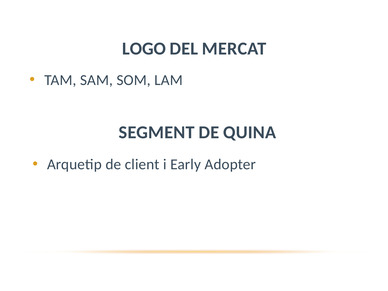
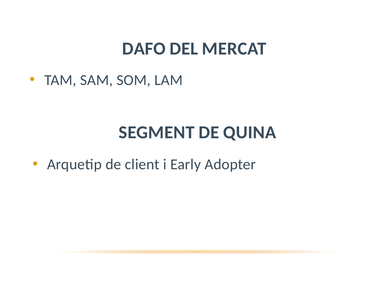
LOGO: LOGO -> DAFO
